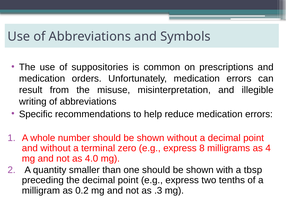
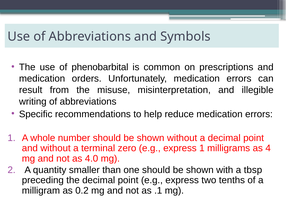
suppositories: suppositories -> phenobarbital
express 8: 8 -> 1
.3: .3 -> .1
